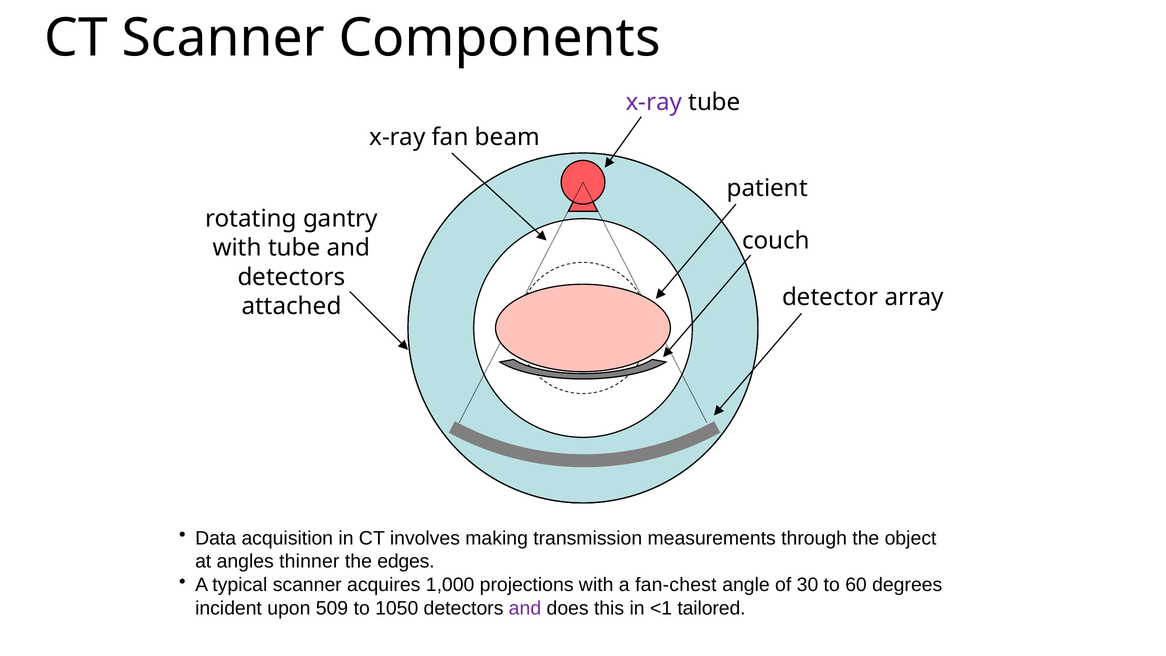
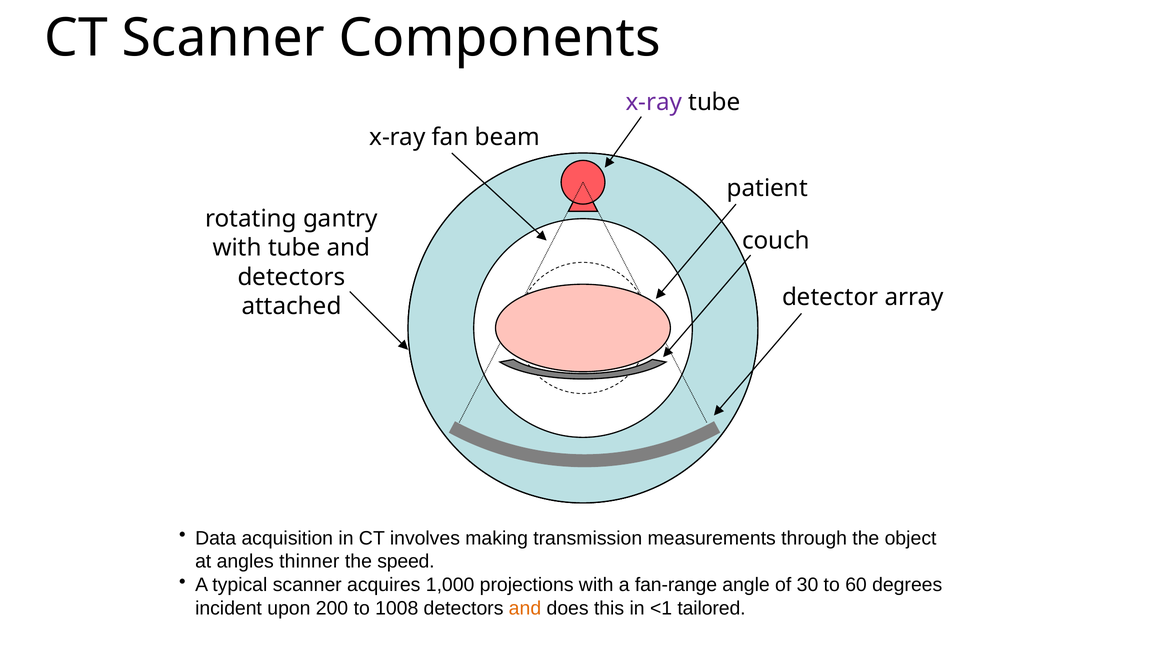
edges: edges -> speed
fan-chest: fan-chest -> fan-range
509: 509 -> 200
1050: 1050 -> 1008
and at (525, 608) colour: purple -> orange
